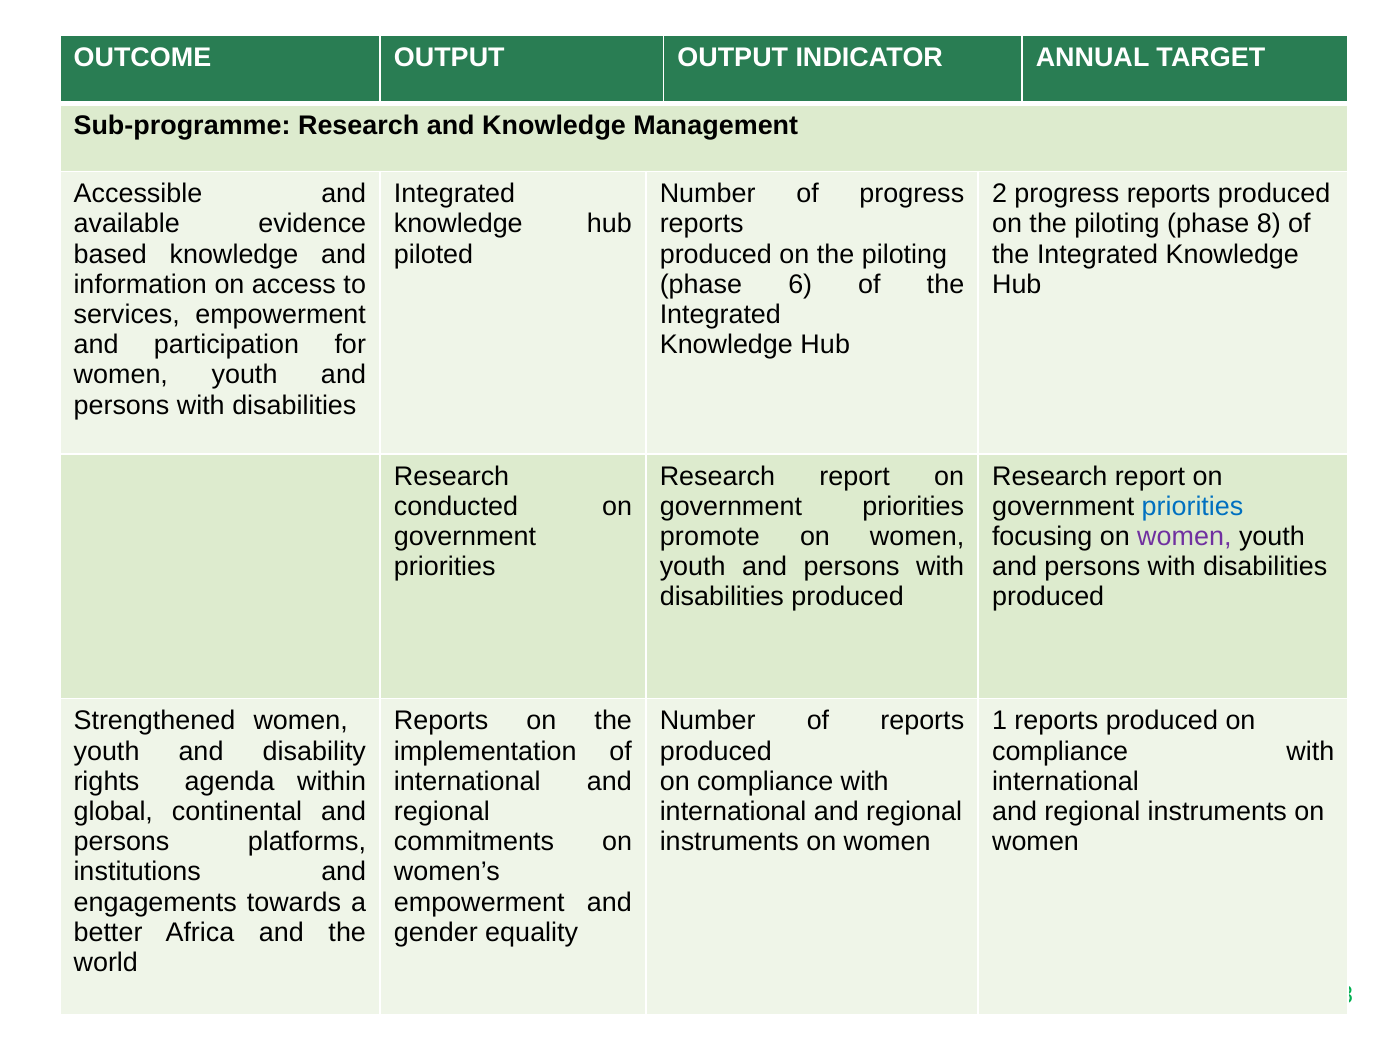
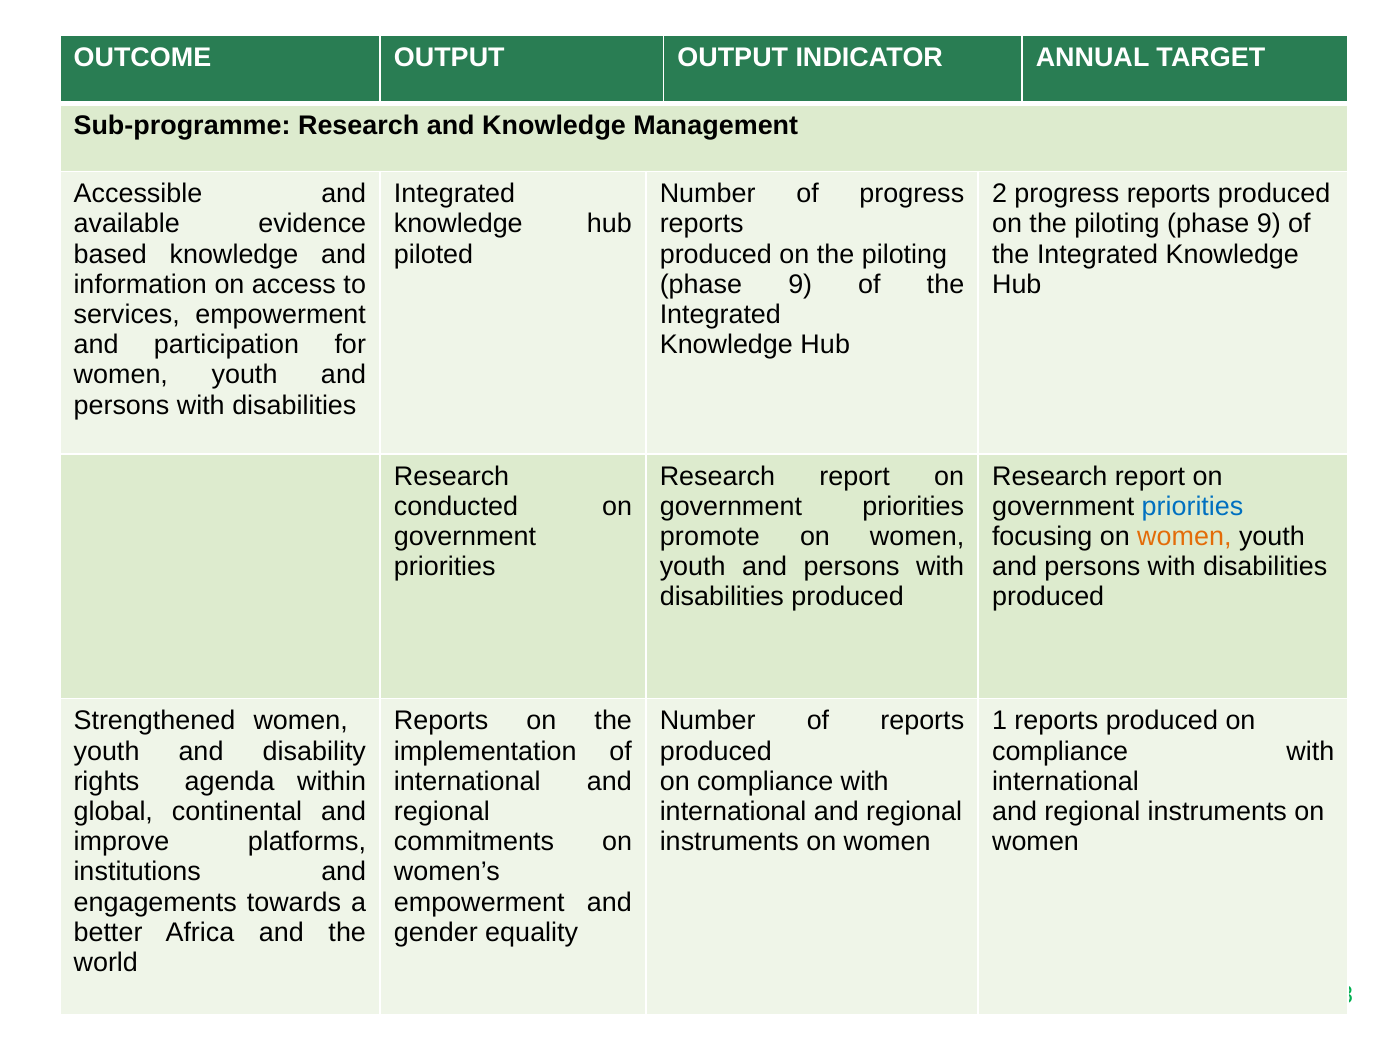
8 at (1269, 224): 8 -> 9
6 at (800, 285): 6 -> 9
women at (1184, 537) colour: purple -> orange
persons at (122, 842): persons -> improve
